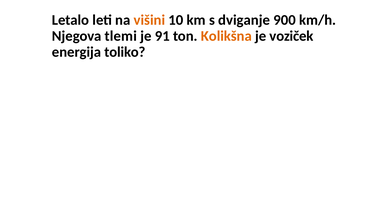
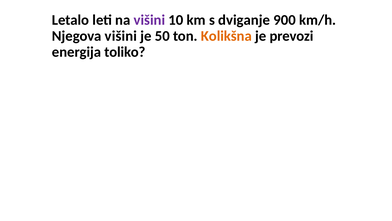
višini at (149, 20) colour: orange -> purple
Njegova tlemi: tlemi -> višini
91: 91 -> 50
voziček: voziček -> prevozi
